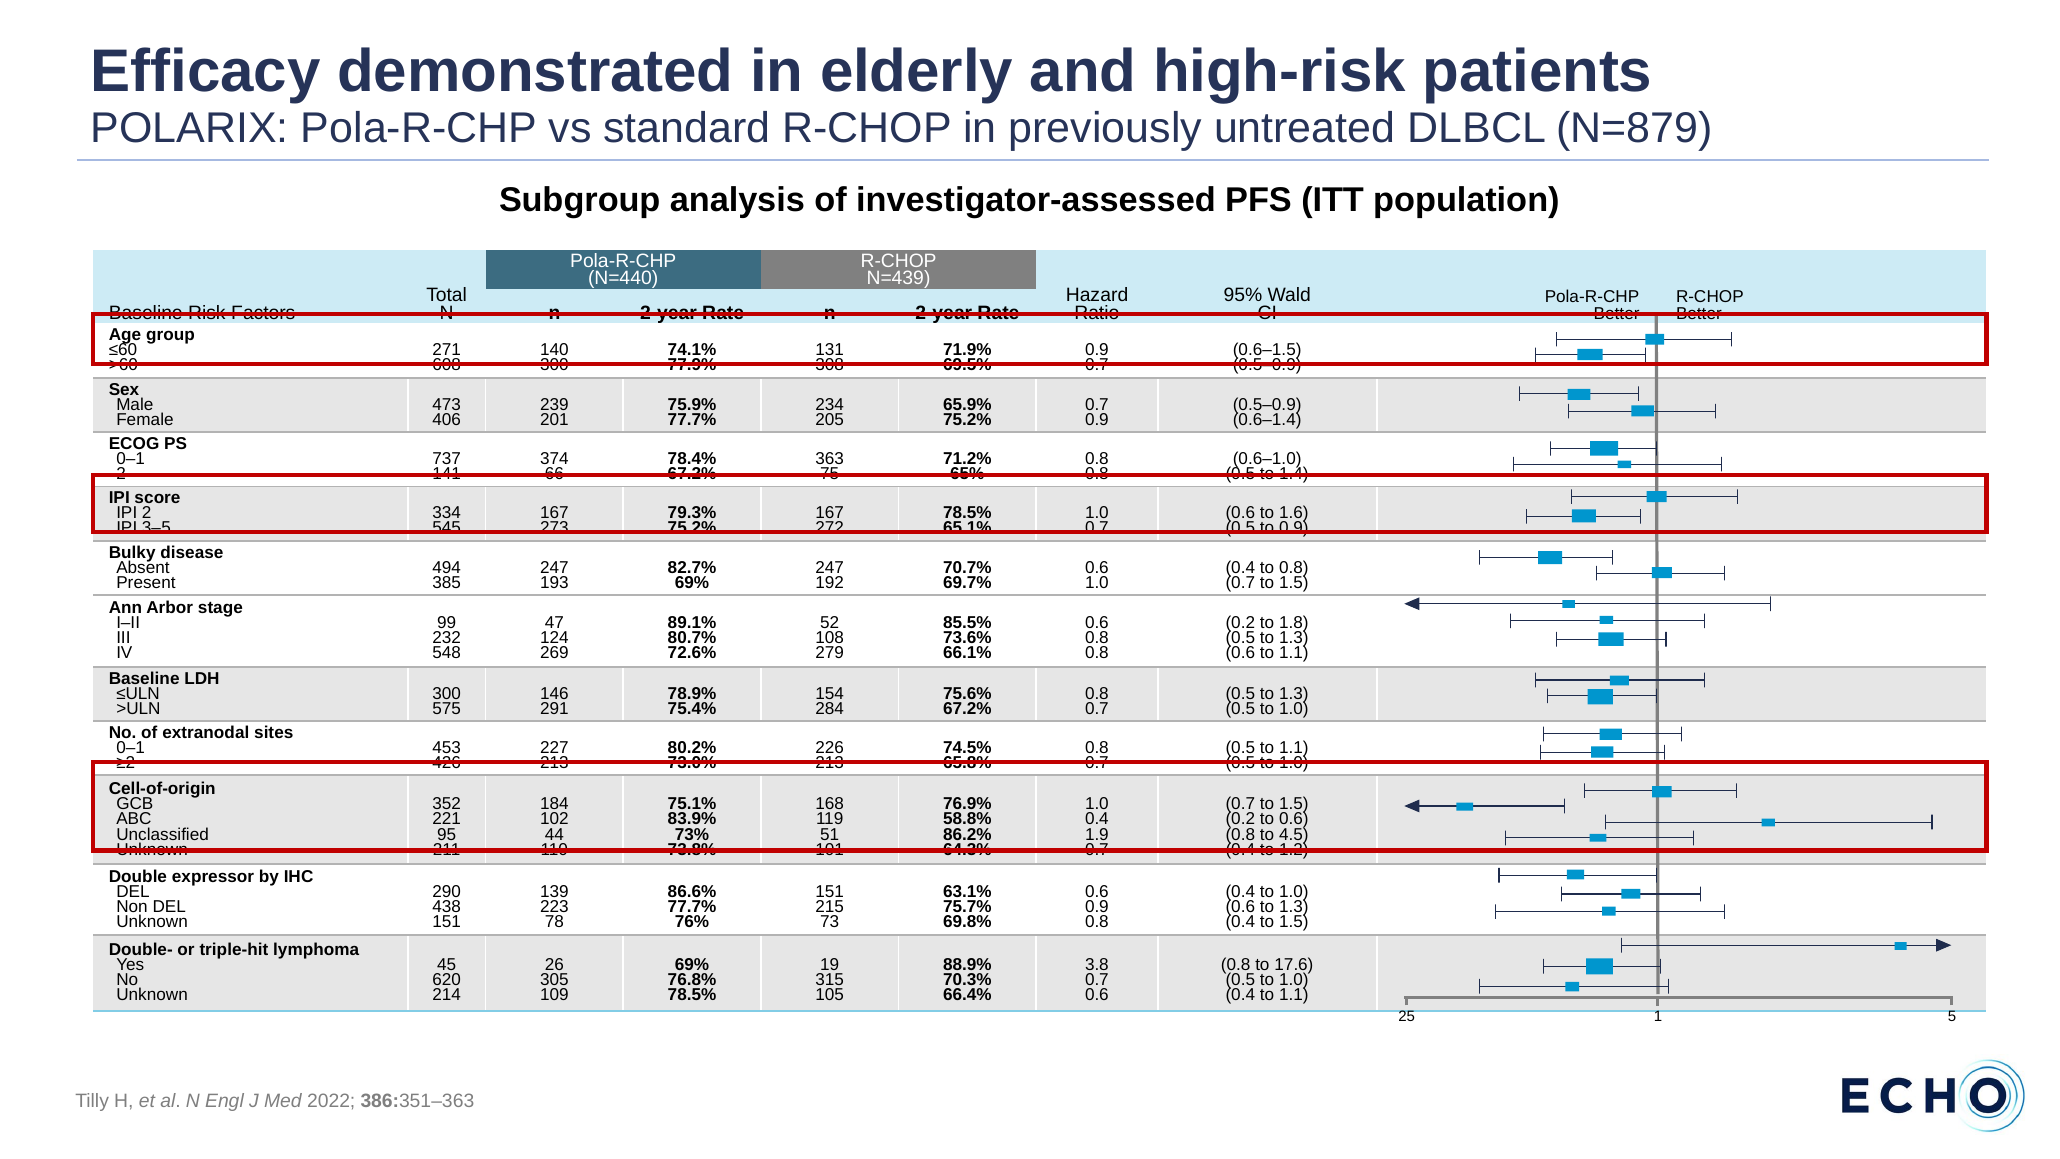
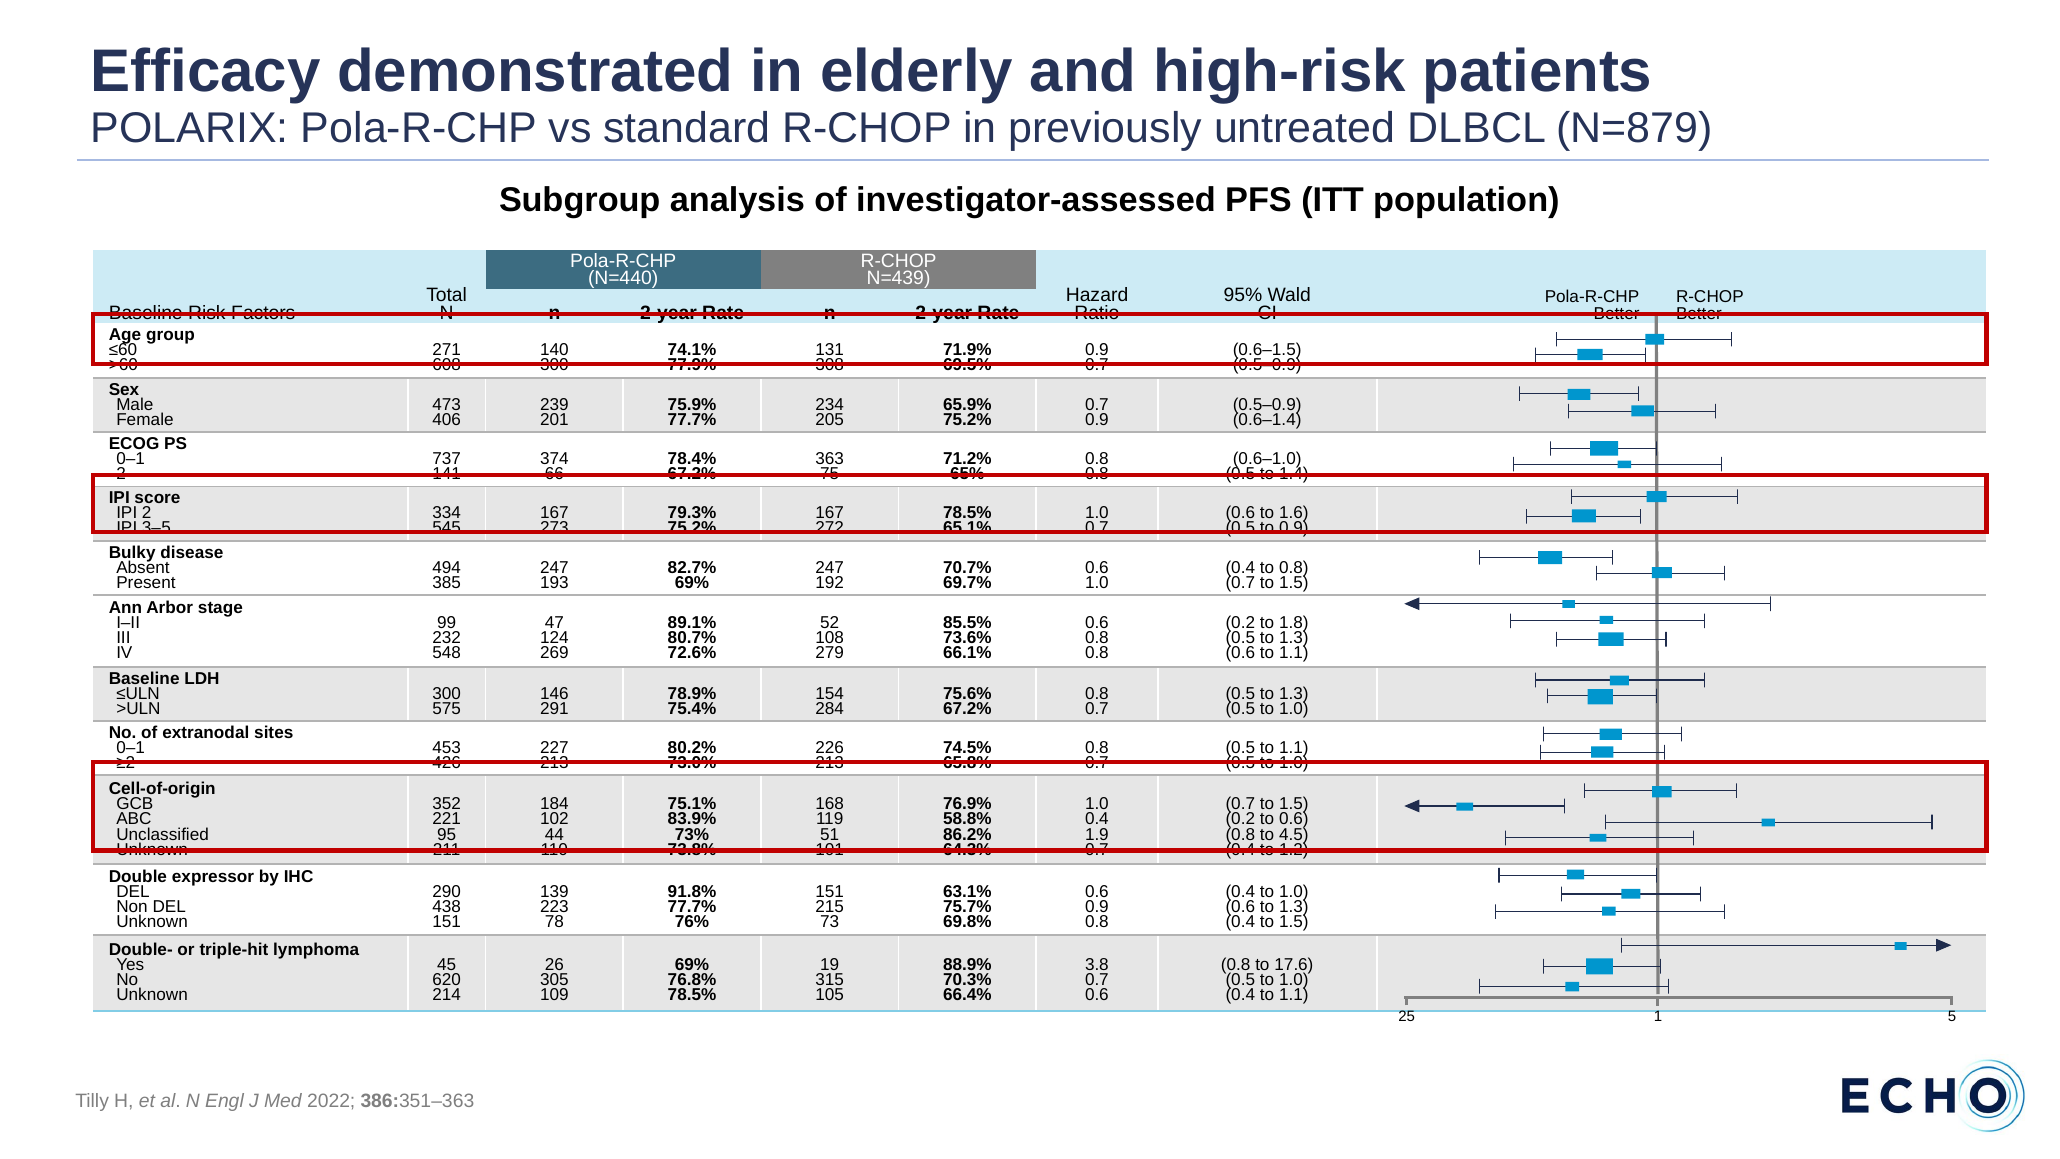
86.6%: 86.6% -> 91.8%
